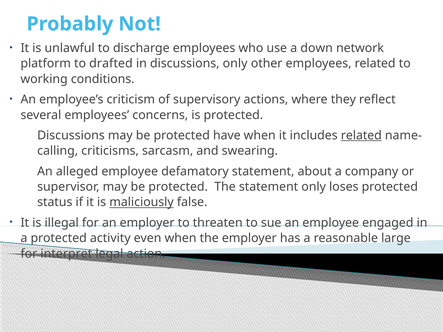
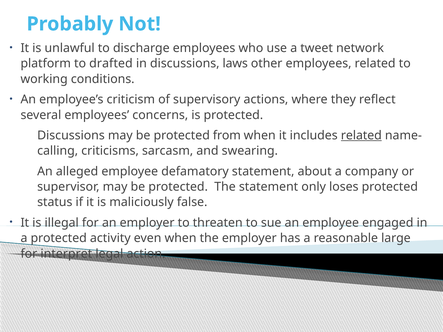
down: down -> tweet
discussions only: only -> laws
have: have -> from
maliciously underline: present -> none
